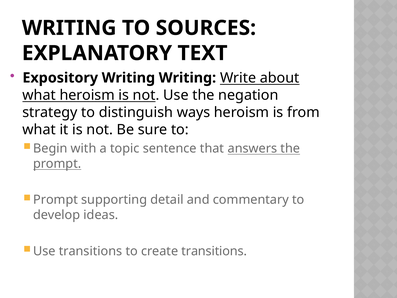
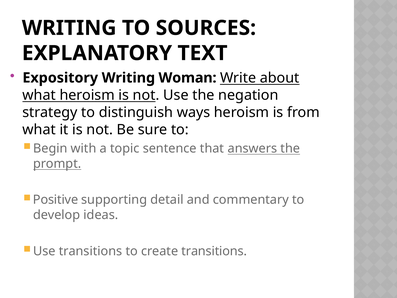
Writing Writing: Writing -> Woman
Prompt at (56, 200): Prompt -> Positive
